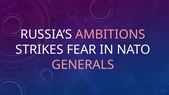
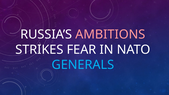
GENERALS colour: pink -> light blue
